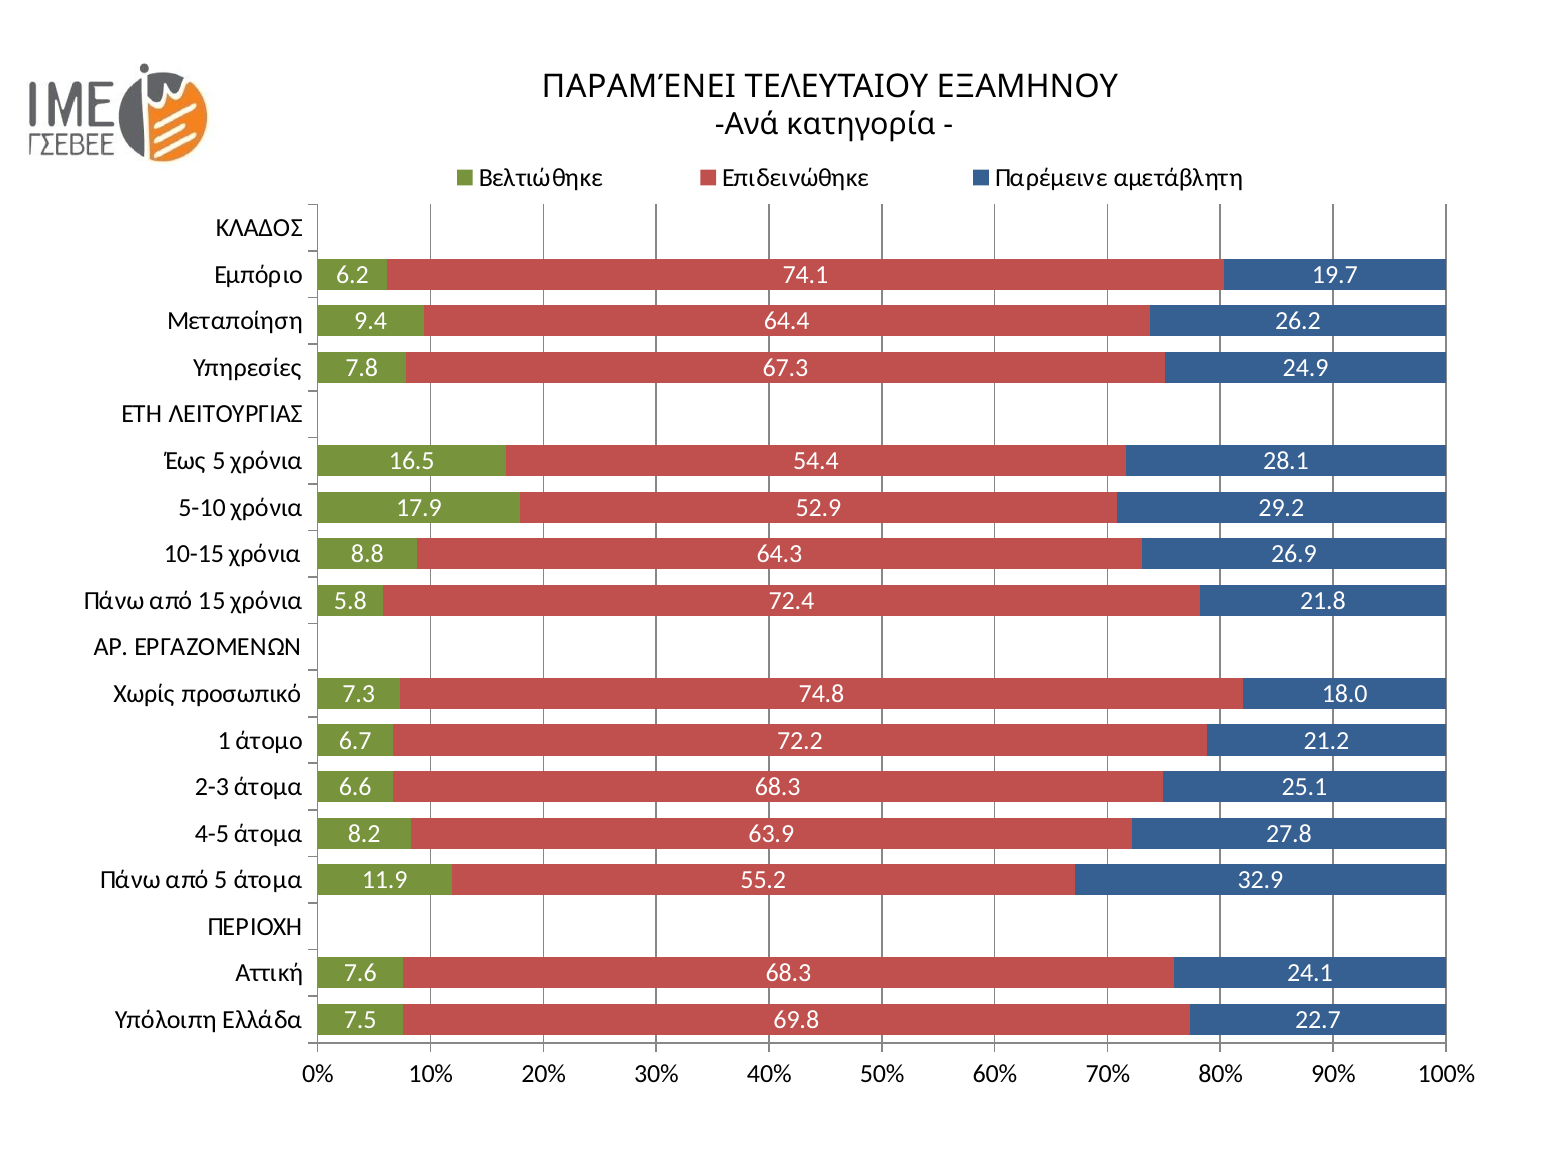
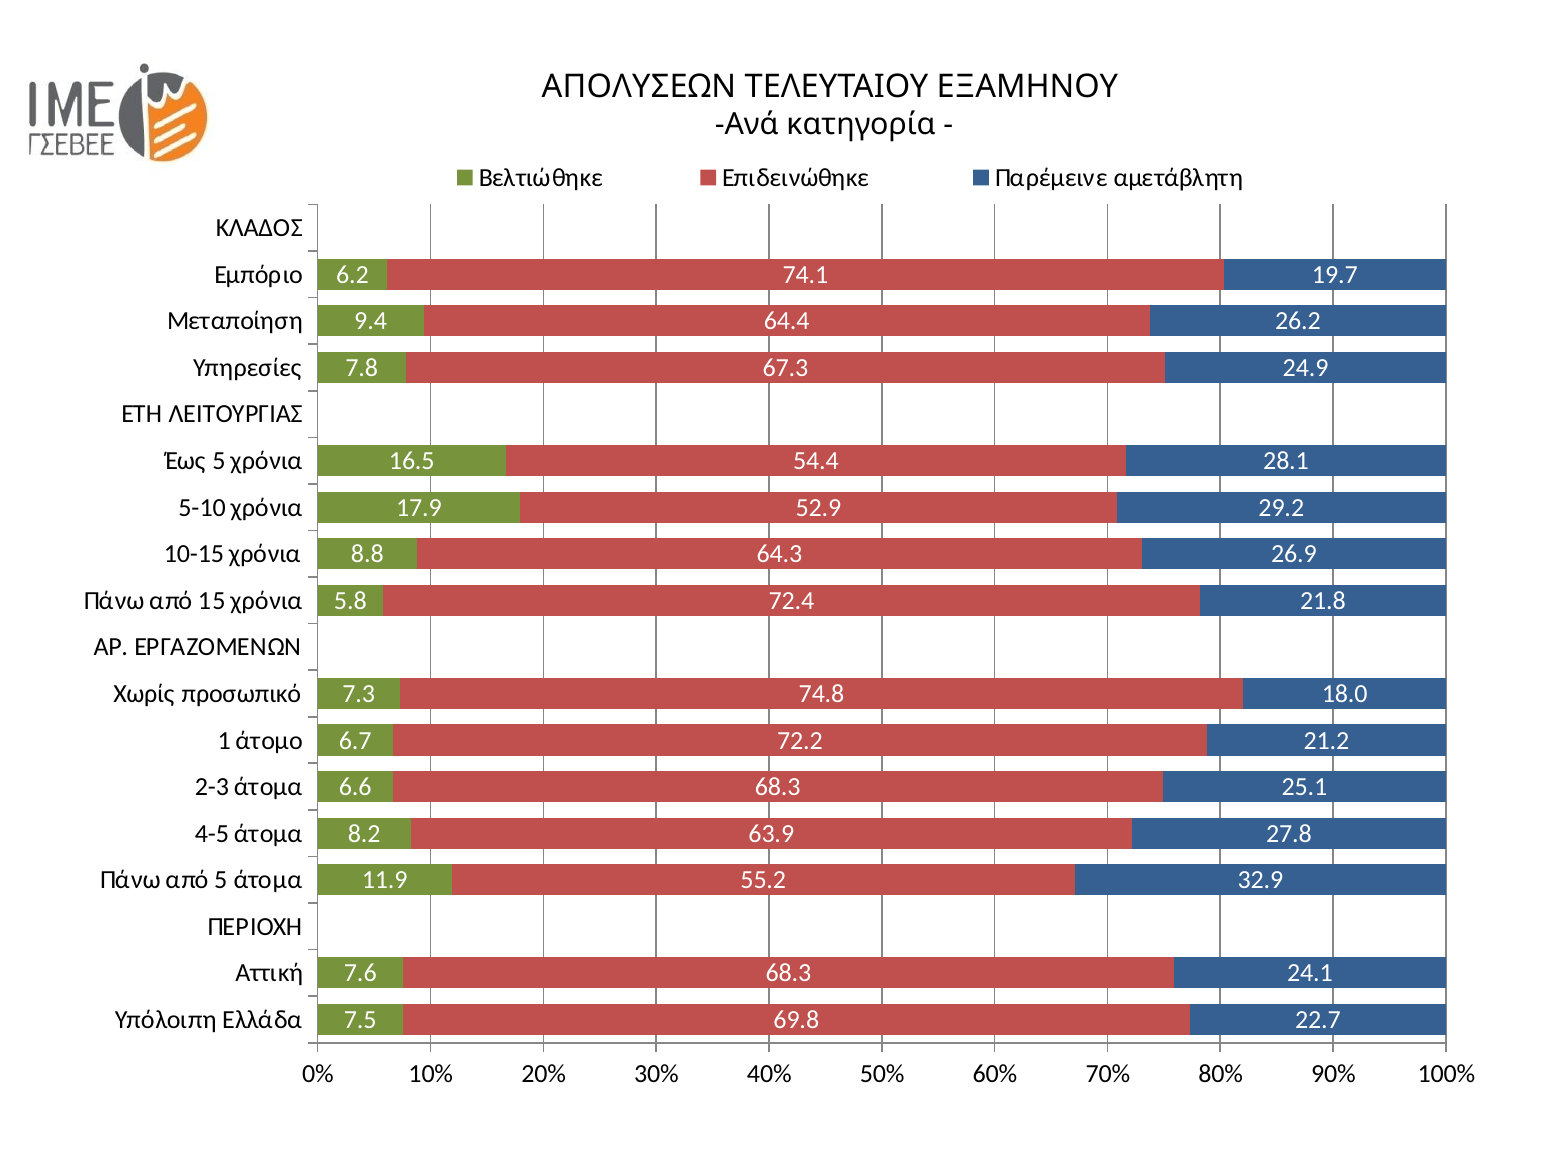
ΠΑΡΑΜΈΝΕΙ: ΠΑΡΑΜΈΝΕΙ -> ΑΠΟΛΥΣΕΩΝ
